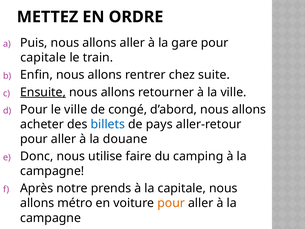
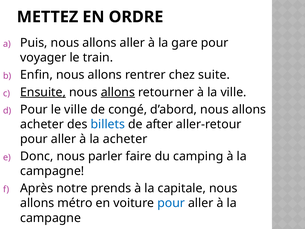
capitale at (43, 58): capitale -> voyager
allons at (118, 92) underline: none -> present
pays: pays -> after
la douane: douane -> acheter
utilise: utilise -> parler
pour at (171, 203) colour: orange -> blue
